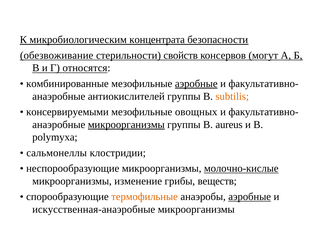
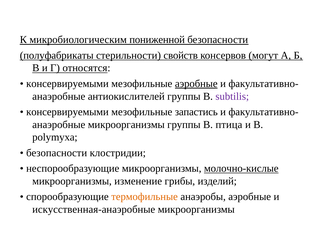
концентрата: концентрата -> пониженной
обезвоживание: обезвоживание -> полуфабрикаты
комбинированные at (67, 84): комбинированные -> консервируемыми
subtilis colour: orange -> purple
овощных: овощных -> запастись
микроорганизмы at (126, 125) underline: present -> none
aureus: aureus -> птица
сальмонеллы at (57, 153): сальмонеллы -> безопасности
веществ: веществ -> изделий
аэробные at (250, 197) underline: present -> none
